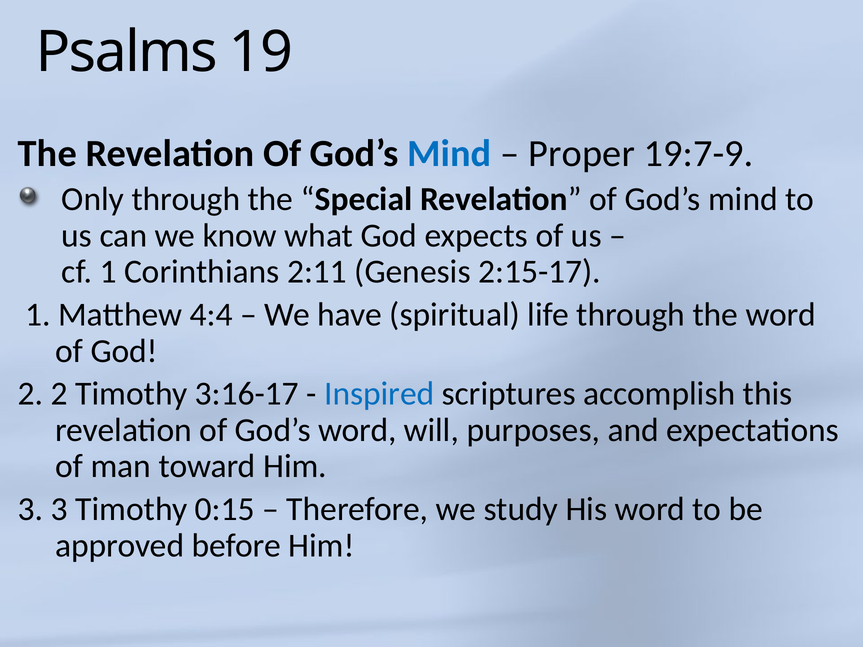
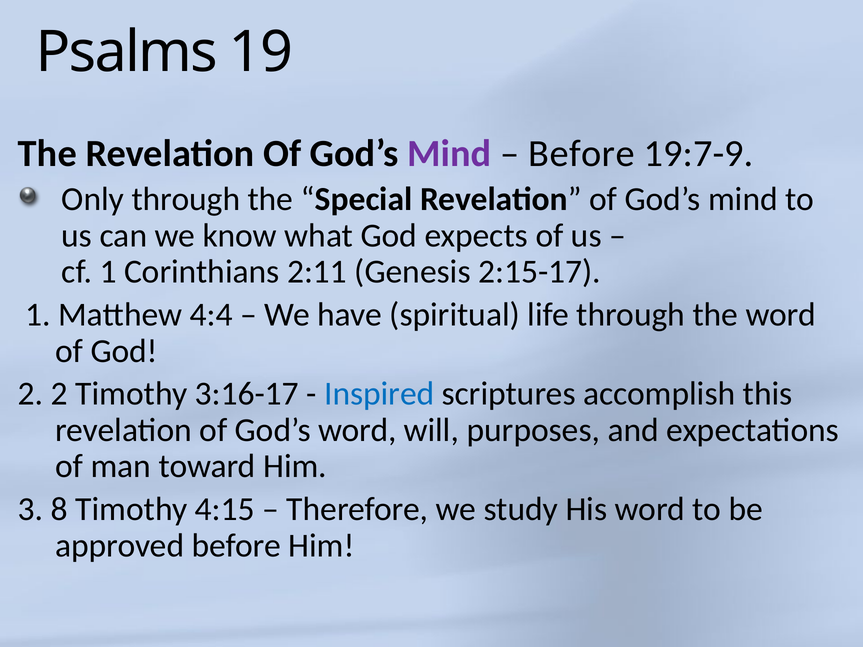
Mind at (449, 154) colour: blue -> purple
Proper at (582, 154): Proper -> Before
3 3: 3 -> 8
0:15: 0:15 -> 4:15
